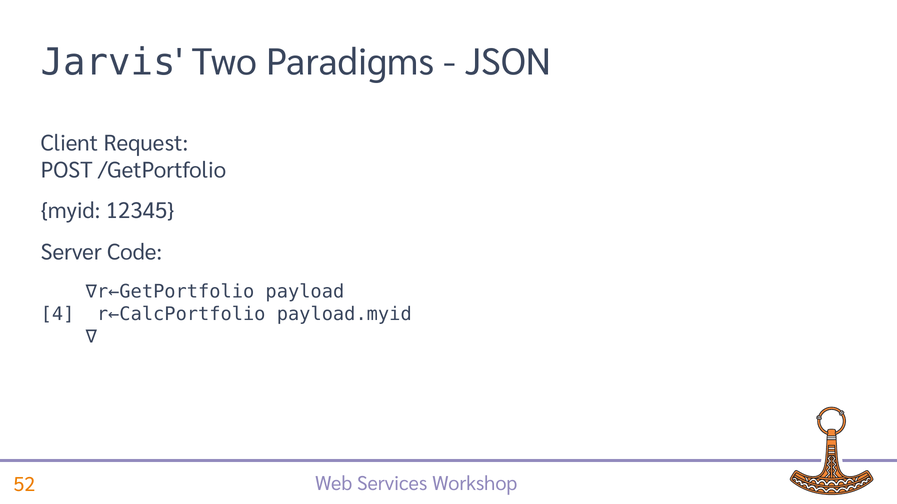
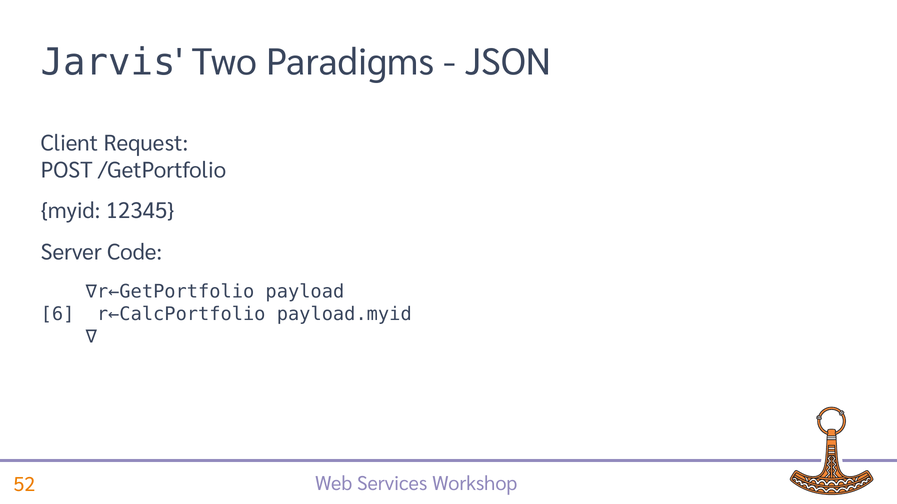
4: 4 -> 6
